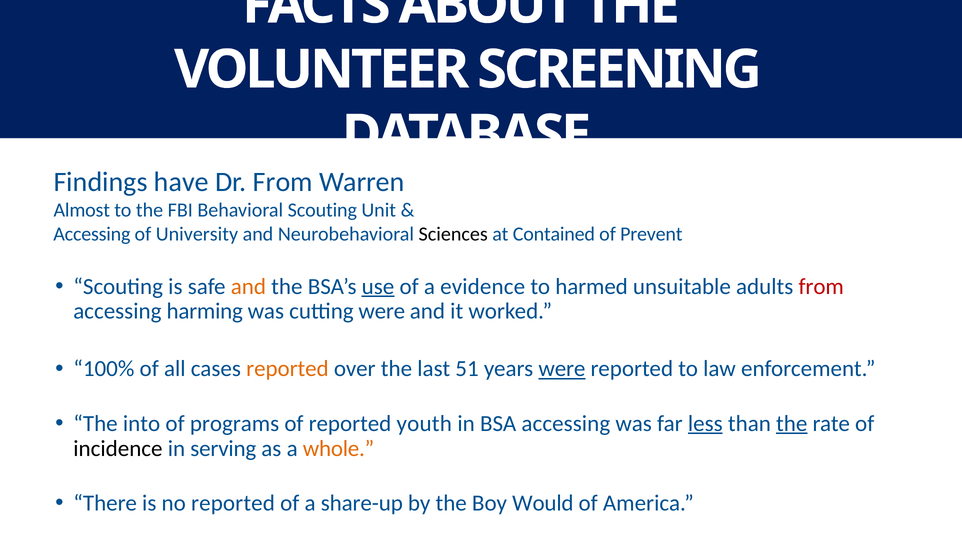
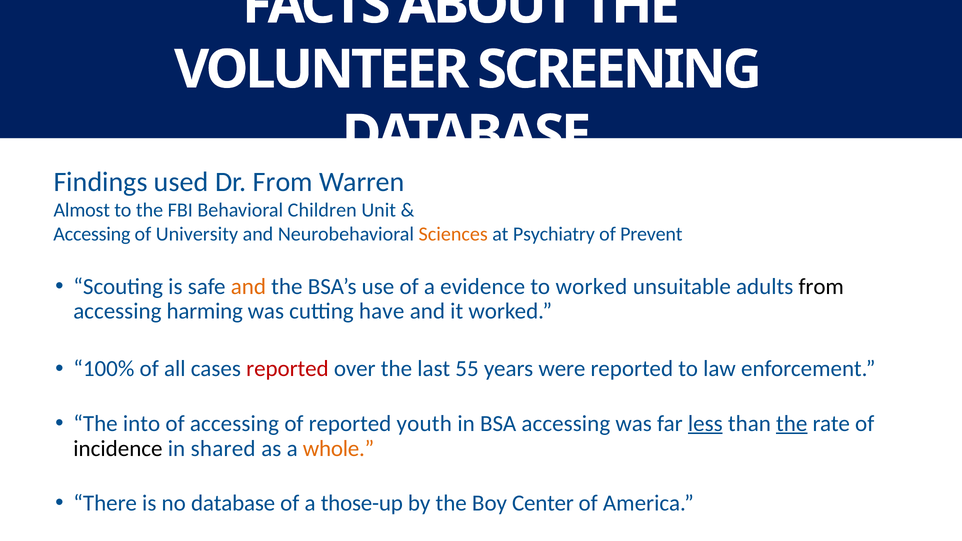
have: have -> used
Behavioral Scouting: Scouting -> Children
Sciences colour: black -> orange
Contained: Contained -> Psychiatry
use underline: present -> none
to harmed: harmed -> worked
from at (821, 286) colour: red -> black
cutting were: were -> have
reported at (287, 369) colour: orange -> red
51: 51 -> 55
were at (562, 369) underline: present -> none
of programs: programs -> accessing
serving: serving -> shared
no reported: reported -> database
share-up: share-up -> those-up
Would: Would -> Center
